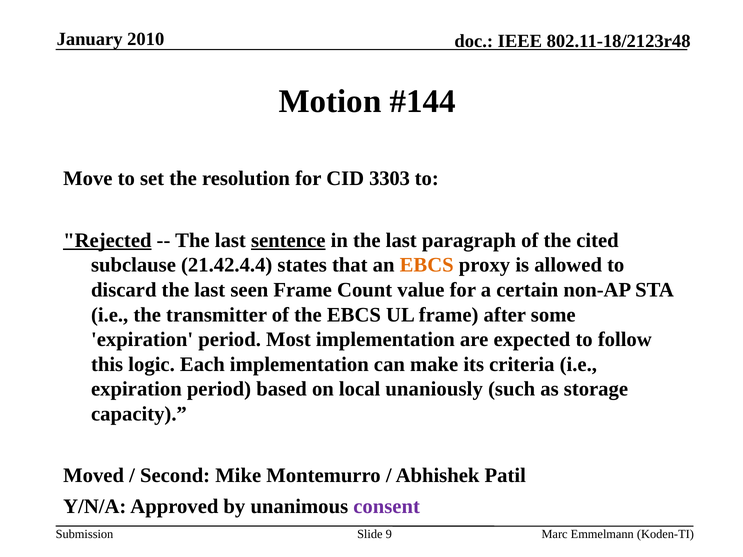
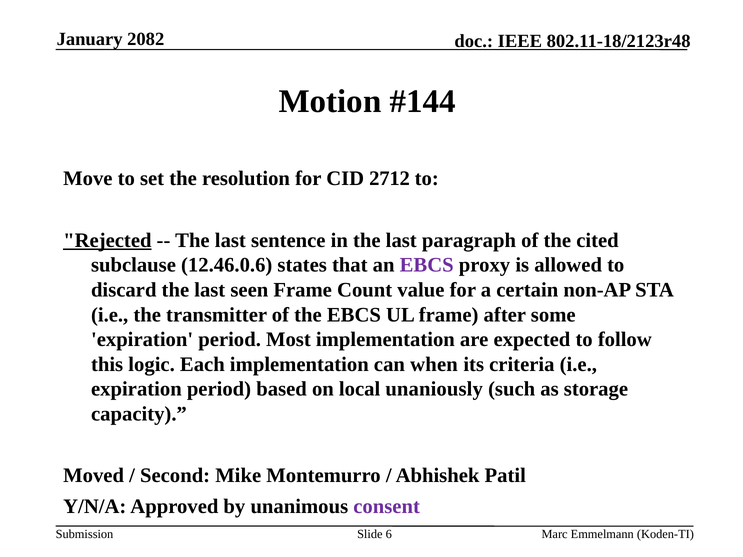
2010: 2010 -> 2082
3303: 3303 -> 2712
sentence underline: present -> none
21.42.4.4: 21.42.4.4 -> 12.46.0.6
EBCS at (427, 265) colour: orange -> purple
make: make -> when
9: 9 -> 6
